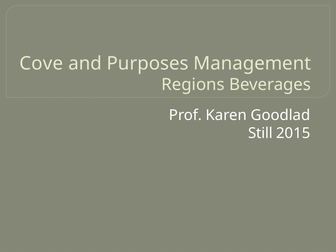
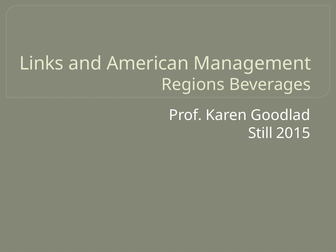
Cove: Cove -> Links
Purposes: Purposes -> American
